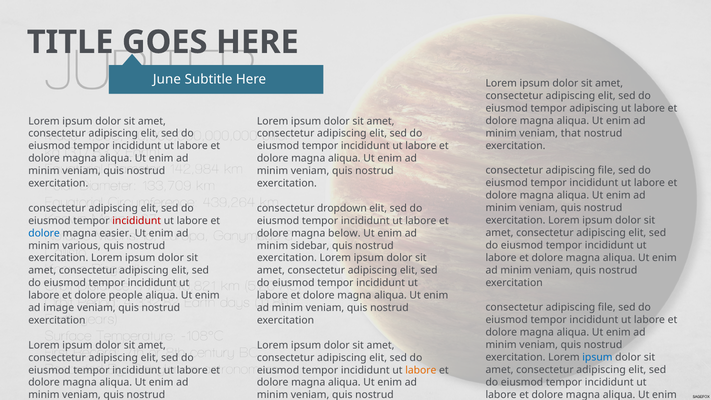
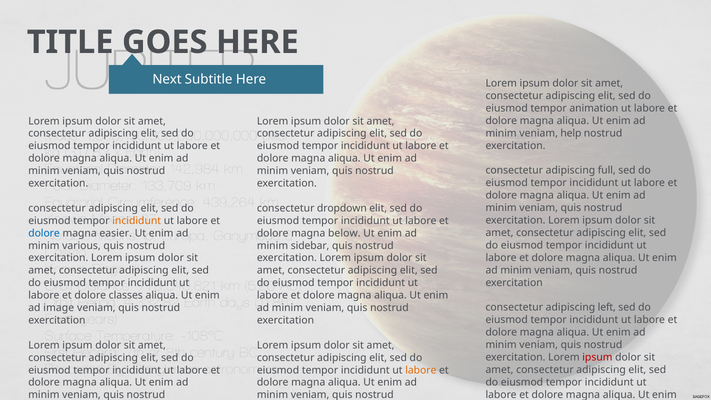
June: June -> Next
tempor adipiscing: adipiscing -> animation
that: that -> help
file at (607, 171): file -> full
incididunt at (137, 221) colour: red -> orange
people: people -> classes
file at (607, 307): file -> left
ipsum at (597, 357) colour: blue -> red
